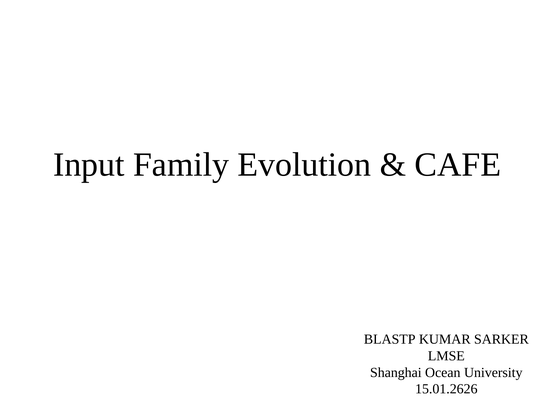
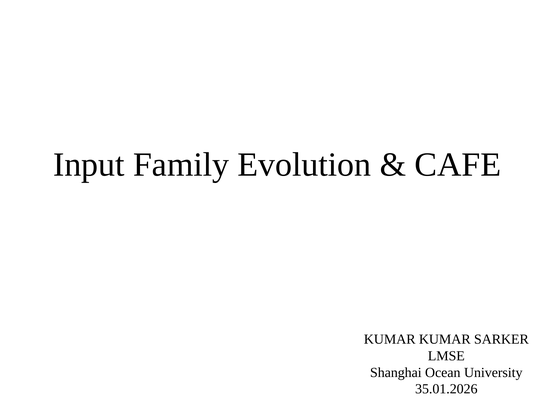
BLASTP at (390, 339): BLASTP -> KUMAR
15.01.2626: 15.01.2626 -> 35.01.2026
